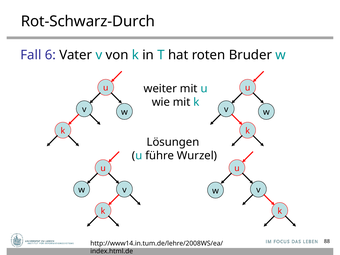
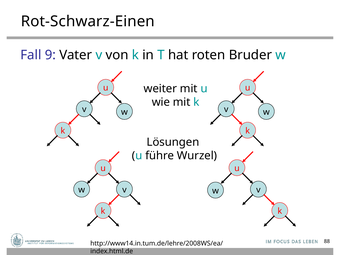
Rot-Schwarz-Durch: Rot-Schwarz-Durch -> Rot-Schwarz-Einen
6: 6 -> 9
